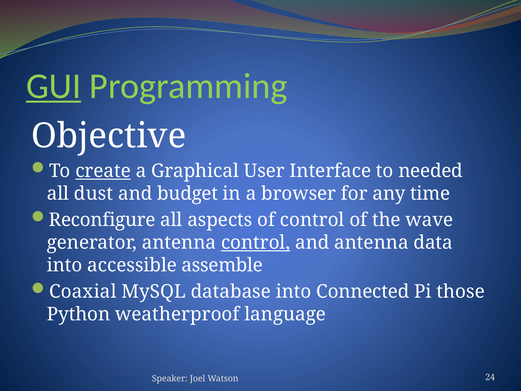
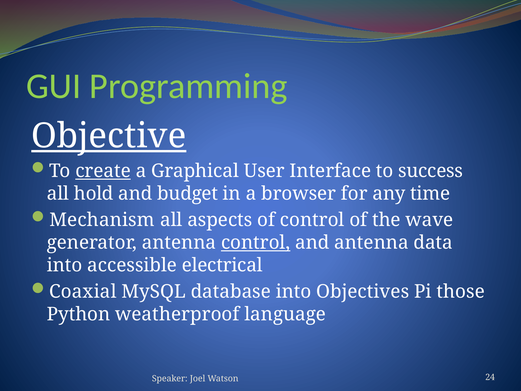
GUI underline: present -> none
Objective underline: none -> present
needed: needed -> success
dust: dust -> hold
Reconfigure: Reconfigure -> Mechanism
assemble: assemble -> electrical
Connected: Connected -> Objectives
